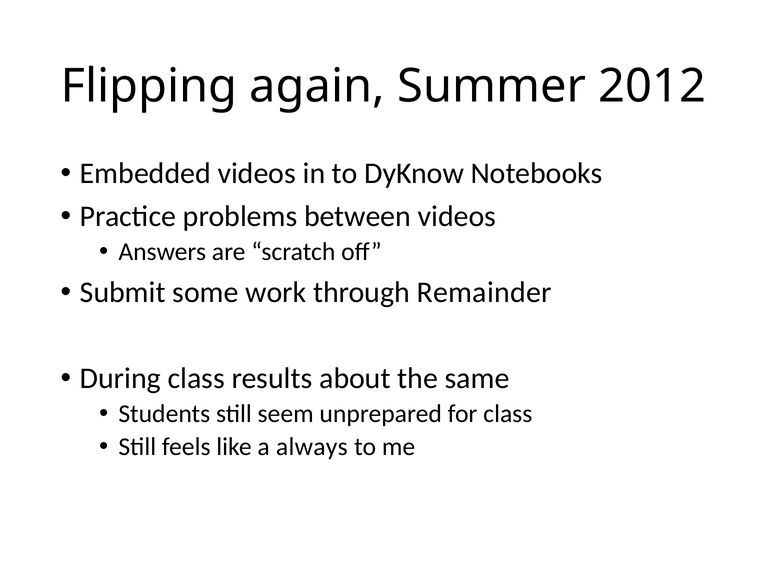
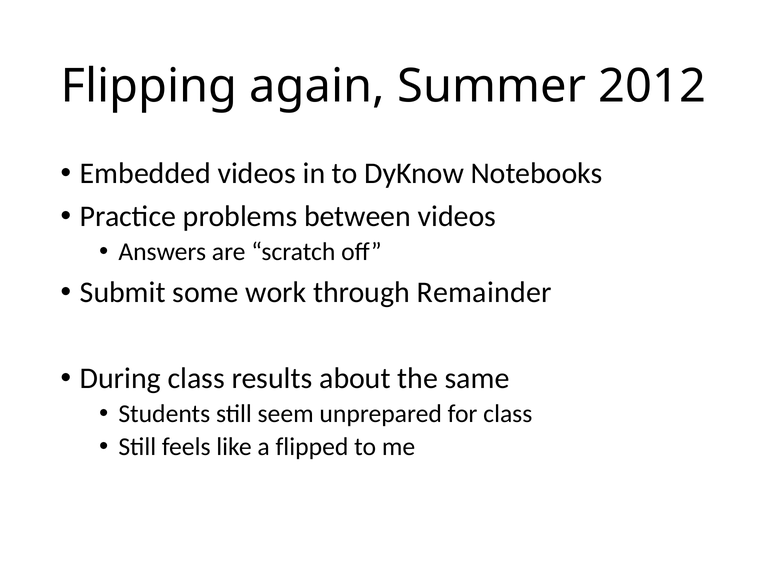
always: always -> flipped
